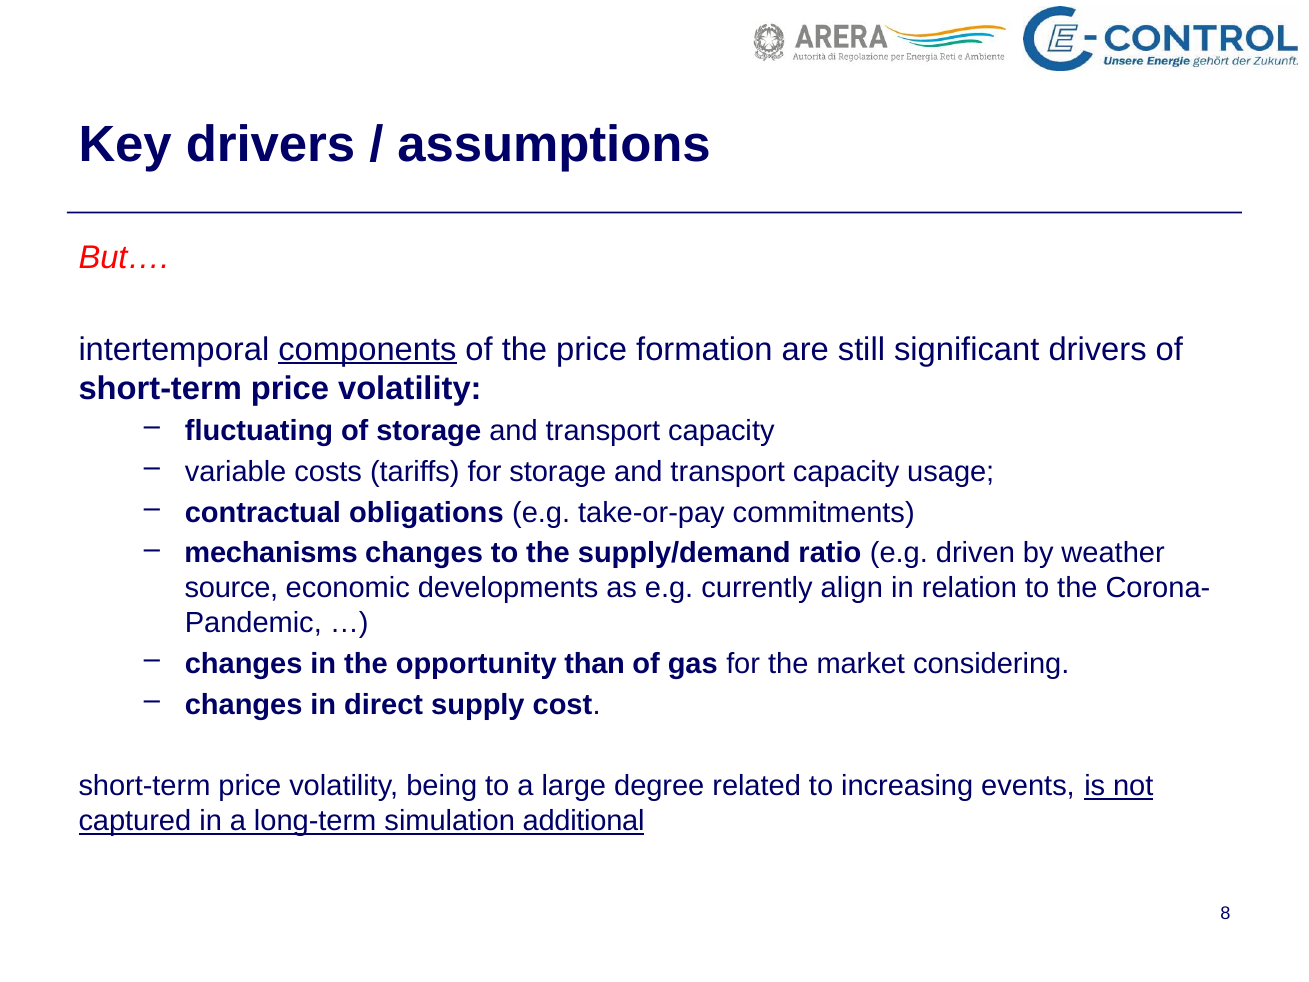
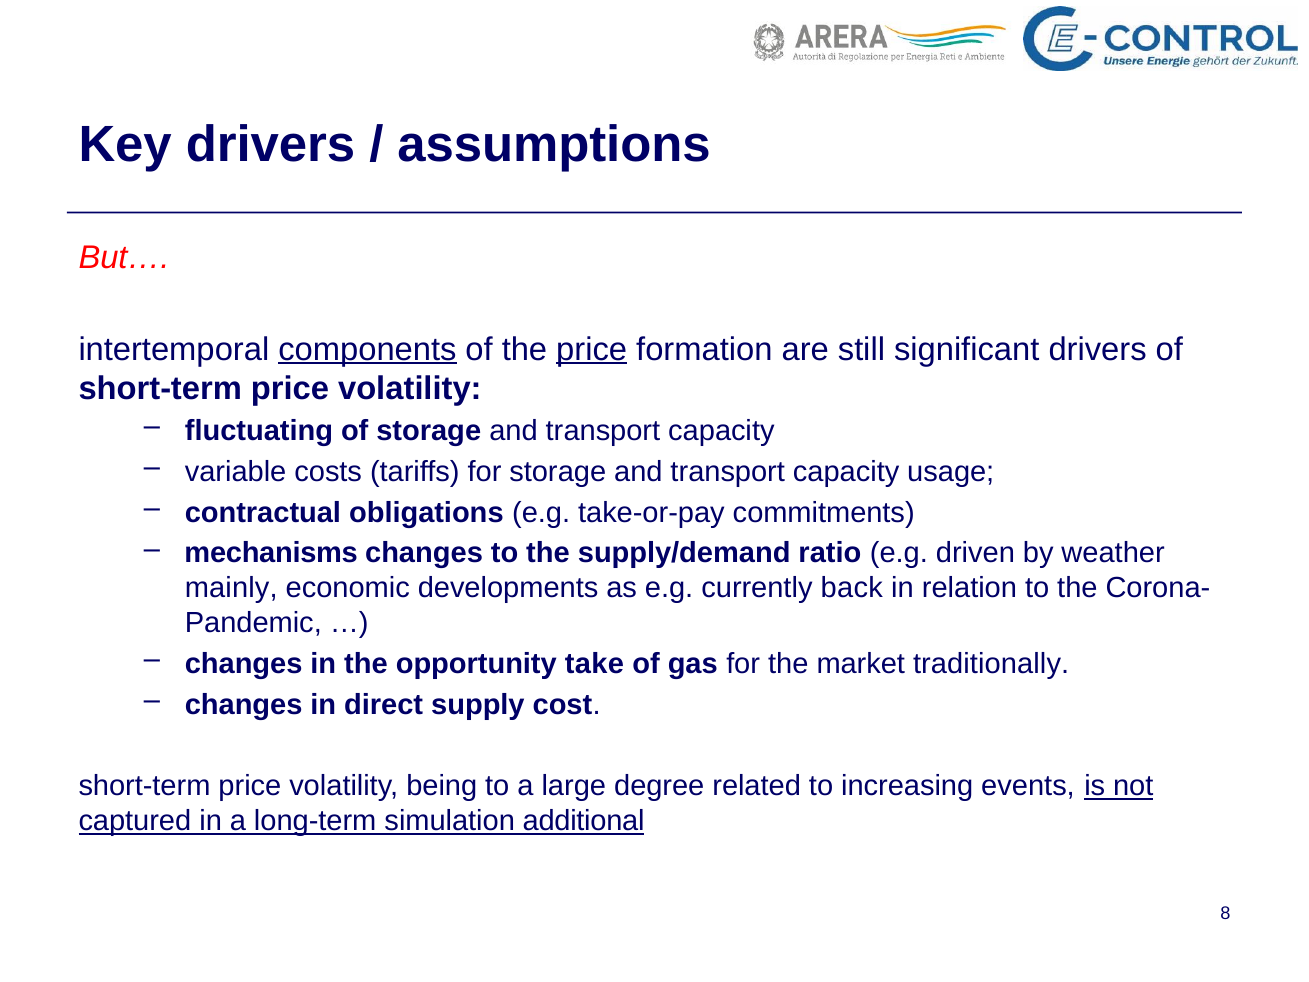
price at (592, 349) underline: none -> present
source: source -> mainly
align: align -> back
than: than -> take
considering: considering -> traditionally
